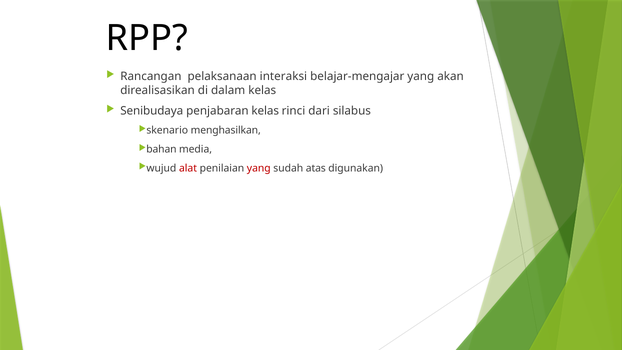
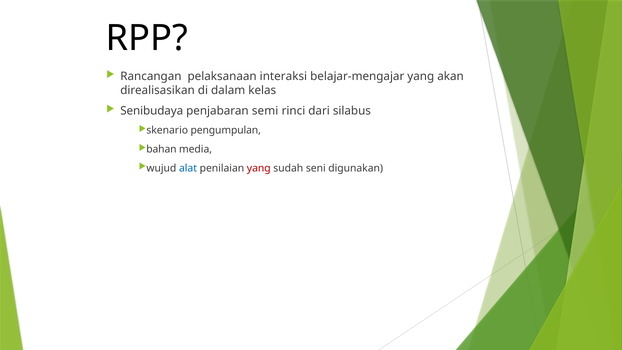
penjabaran kelas: kelas -> semi
menghasilkan: menghasilkan -> pengumpulan
alat colour: red -> blue
atas: atas -> seni
